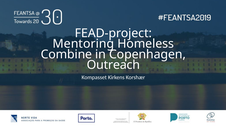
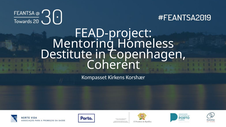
Combine: Combine -> Destitute
Outreach: Outreach -> Coherent
